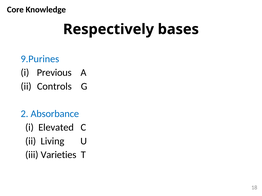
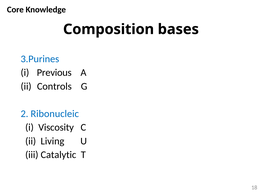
Respectively: Respectively -> Composition
9.Purines: 9.Purines -> 3.Purines
Absorbance: Absorbance -> Ribonucleic
Elevated: Elevated -> Viscosity
Varieties: Varieties -> Catalytic
